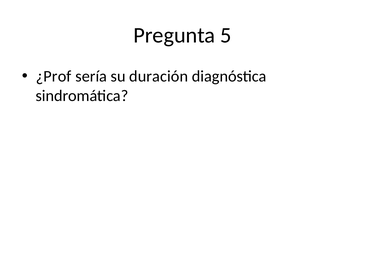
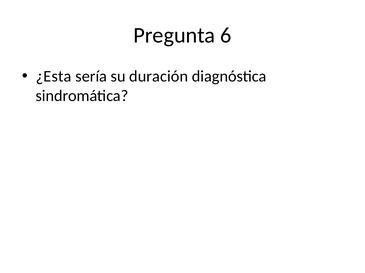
5: 5 -> 6
¿Prof: ¿Prof -> ¿Esta
